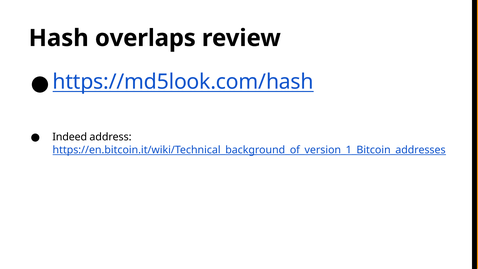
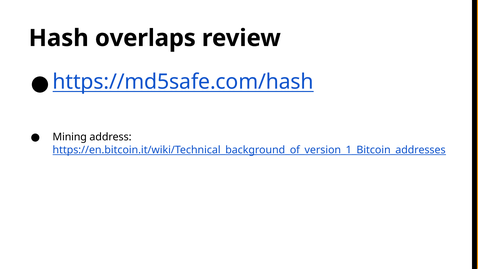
https://md5look.com/hash: https://md5look.com/hash -> https://md5safe.com/hash
Indeed: Indeed -> Mining
